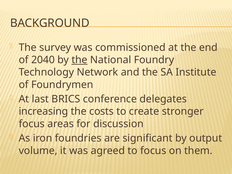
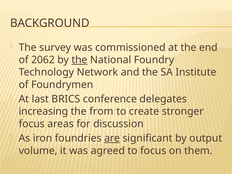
2040: 2040 -> 2062
costs: costs -> from
are underline: none -> present
